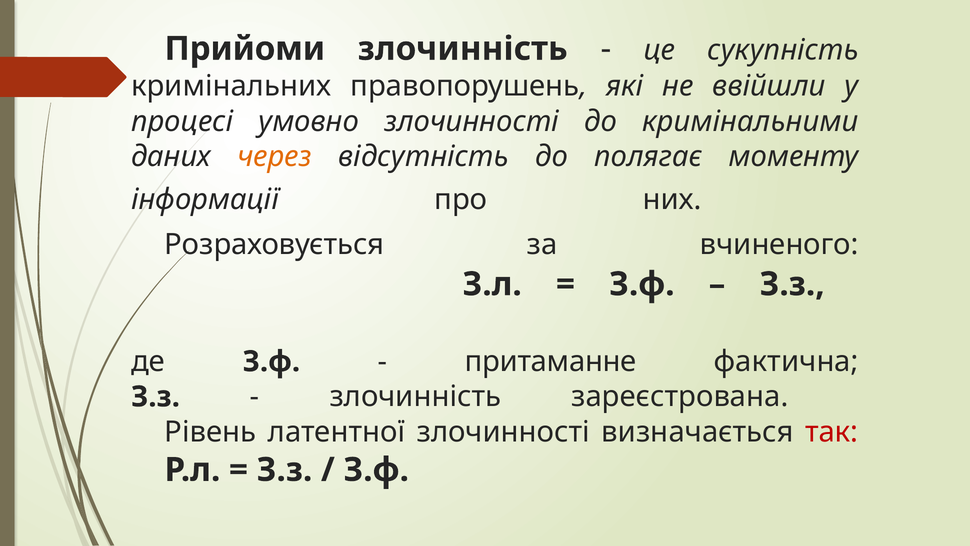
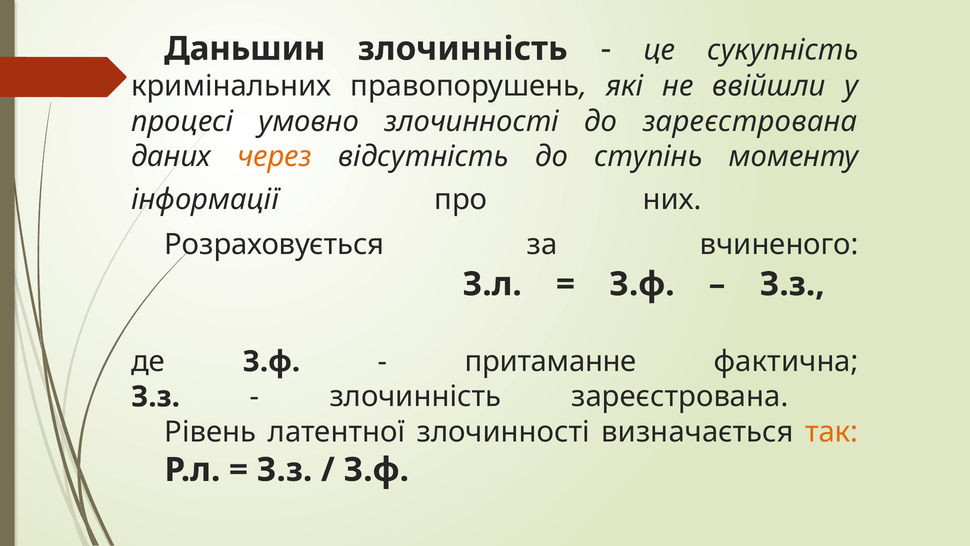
Прийоми: Прийоми -> Даньшин
до кримінальними: кримінальними -> зареєстрована
полягає: полягає -> ступінь
так colour: red -> orange
